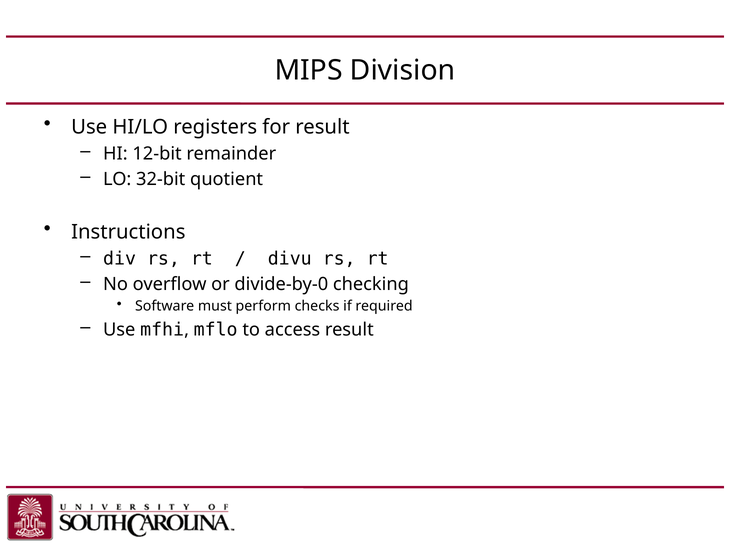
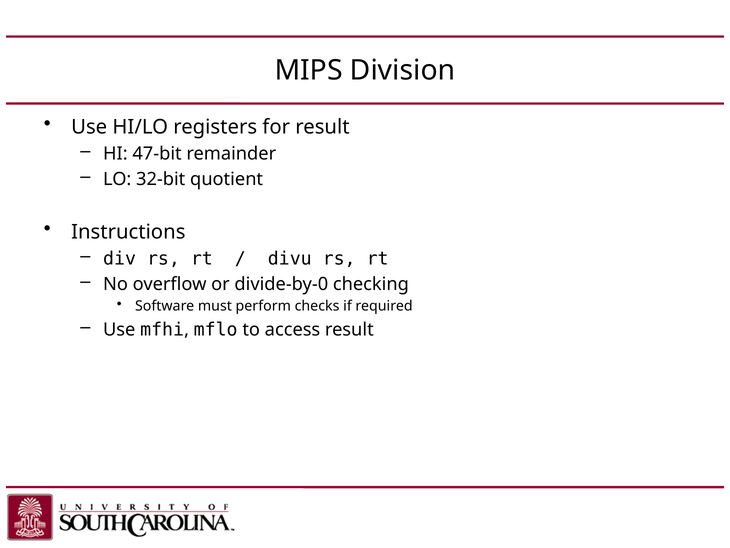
12-bit: 12-bit -> 47-bit
